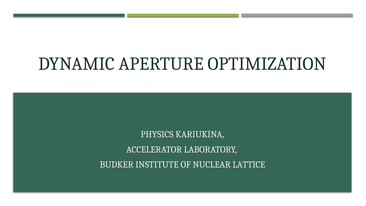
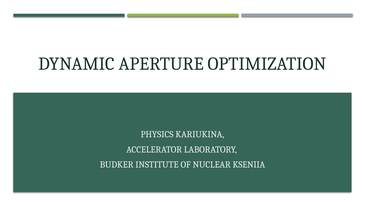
LATTICE: LATTICE -> KSENIIA
